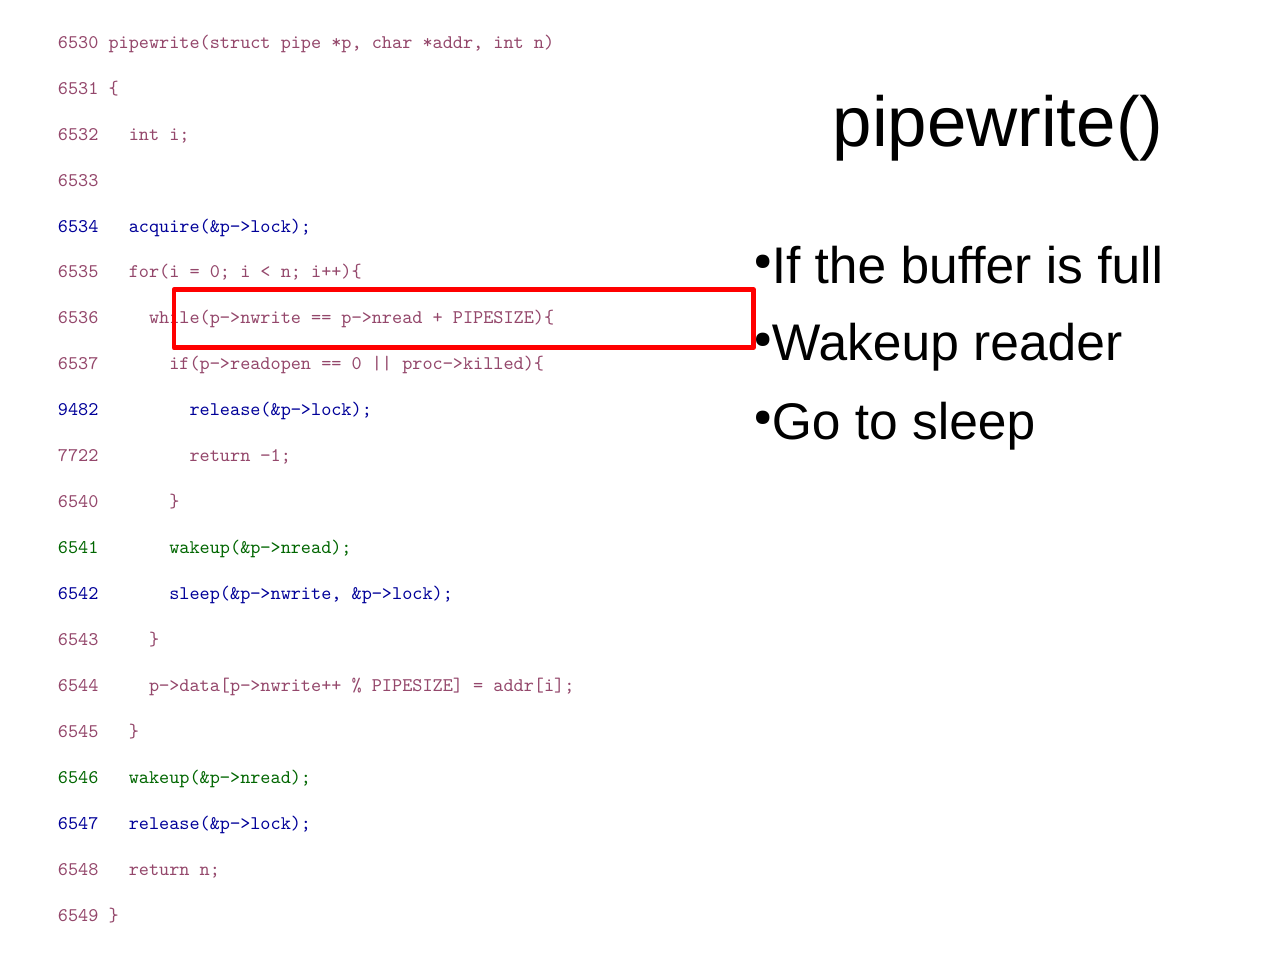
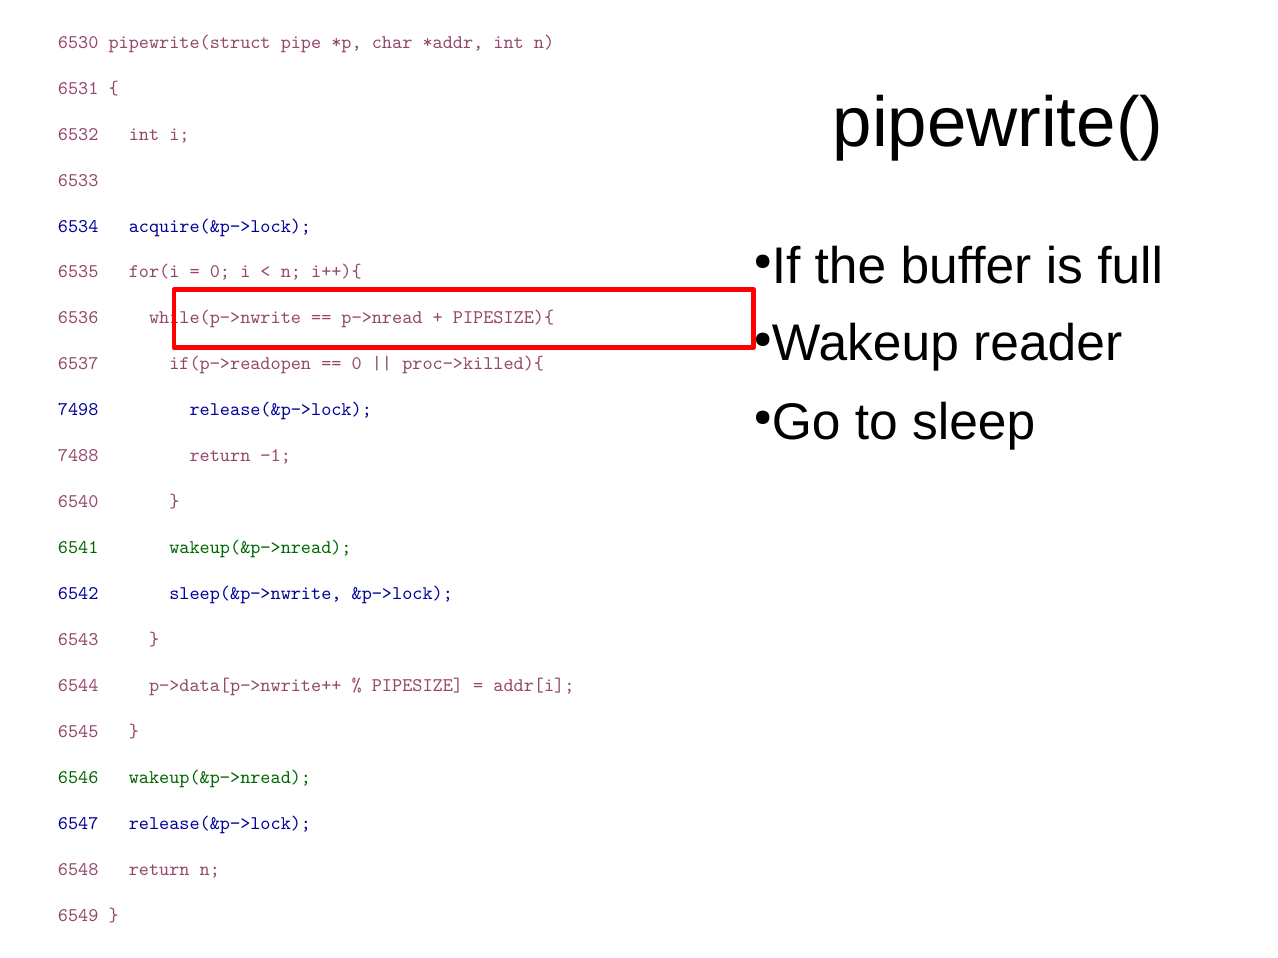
9482: 9482 -> 7498
7722: 7722 -> 7488
